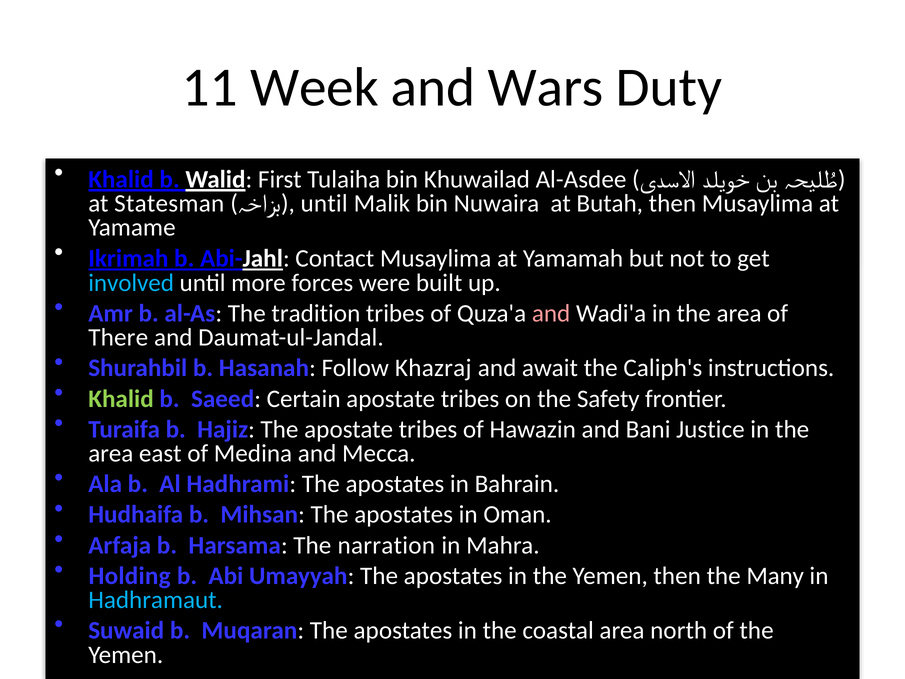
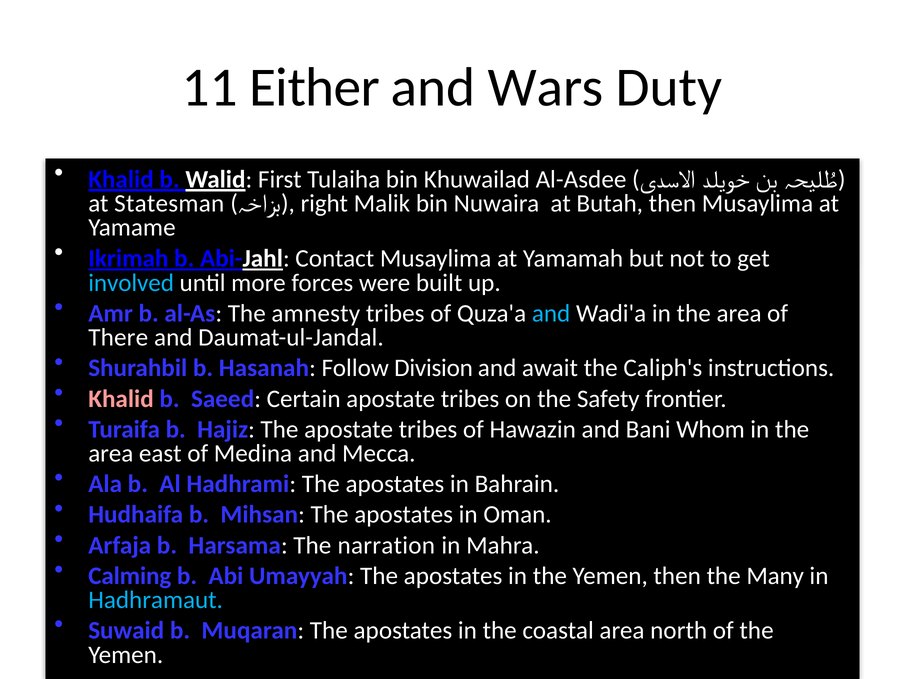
Week: Week -> Either
until at (324, 203): until -> right
tradition: tradition -> amnesty
and at (551, 313) colour: pink -> light blue
Khazraj: Khazraj -> Division
Khalid at (121, 399) colour: light green -> pink
Justice: Justice -> Whom
Holding: Holding -> Calming
